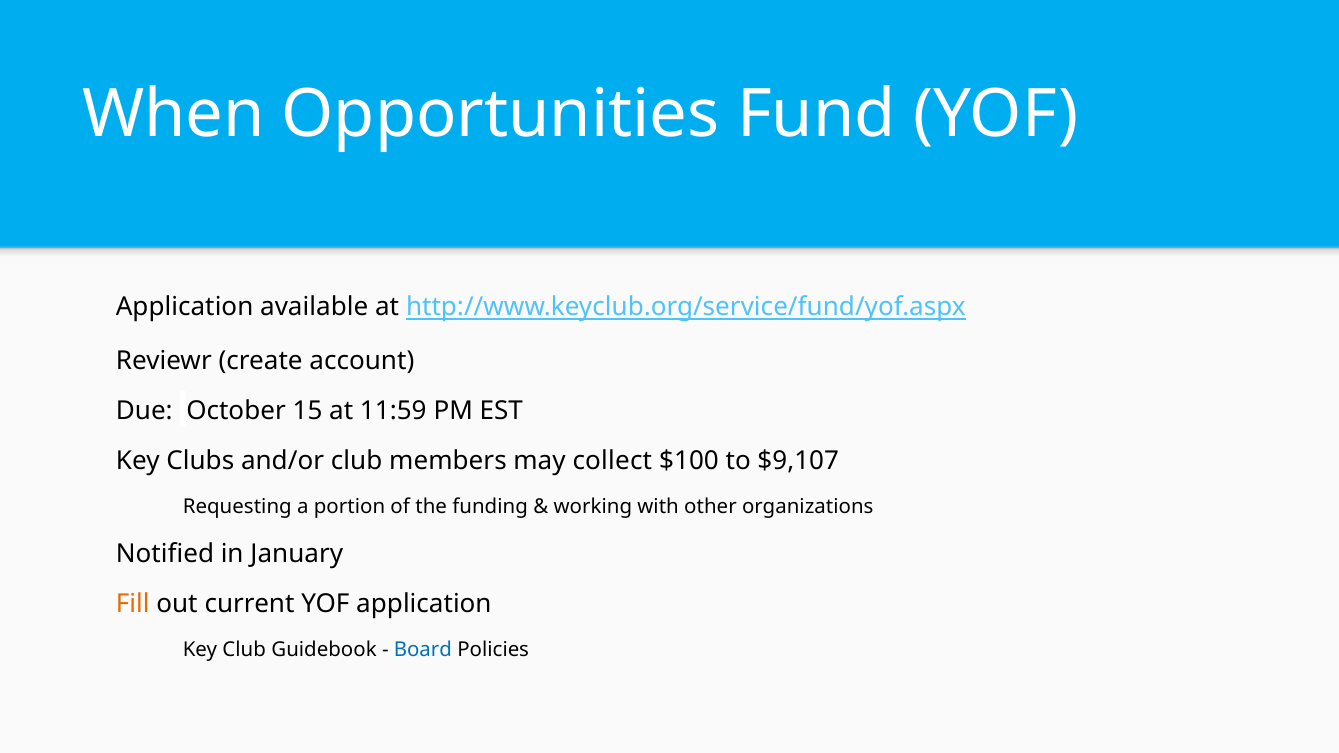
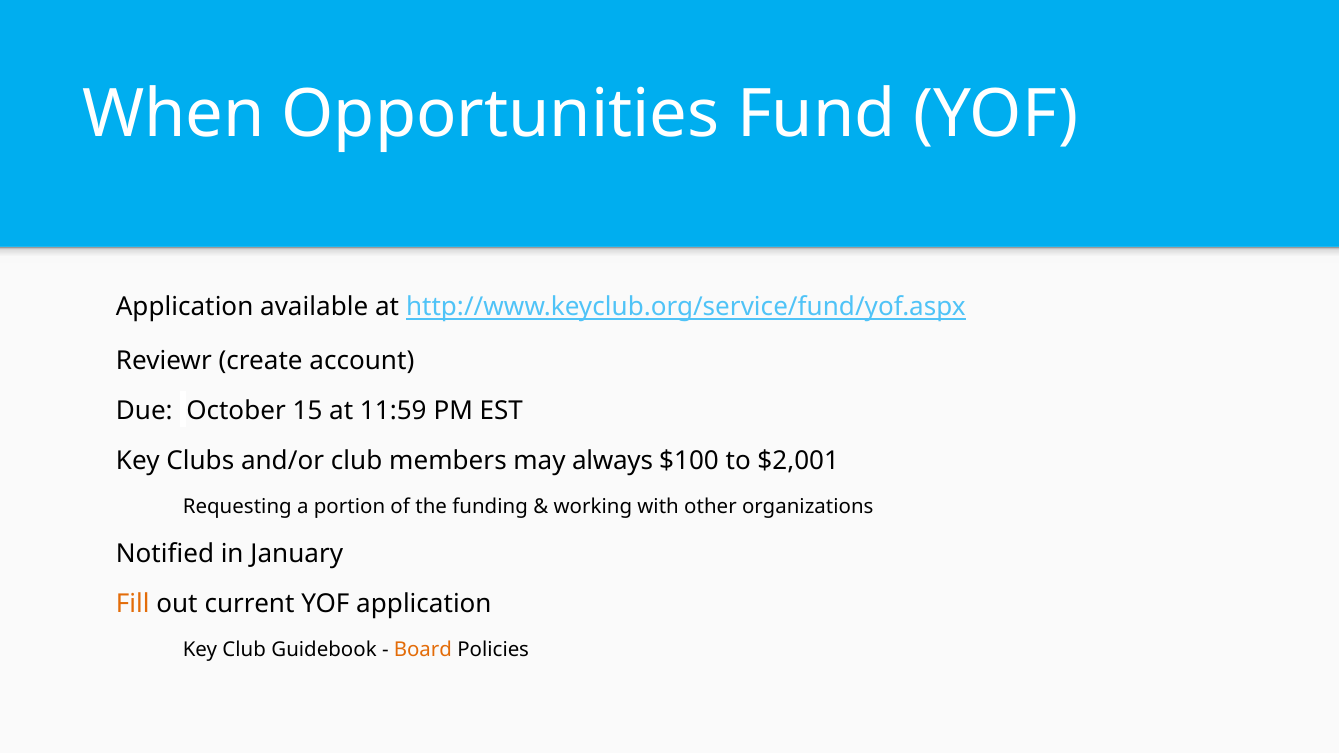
collect: collect -> always
$9,107: $9,107 -> $2,001
Board colour: blue -> orange
